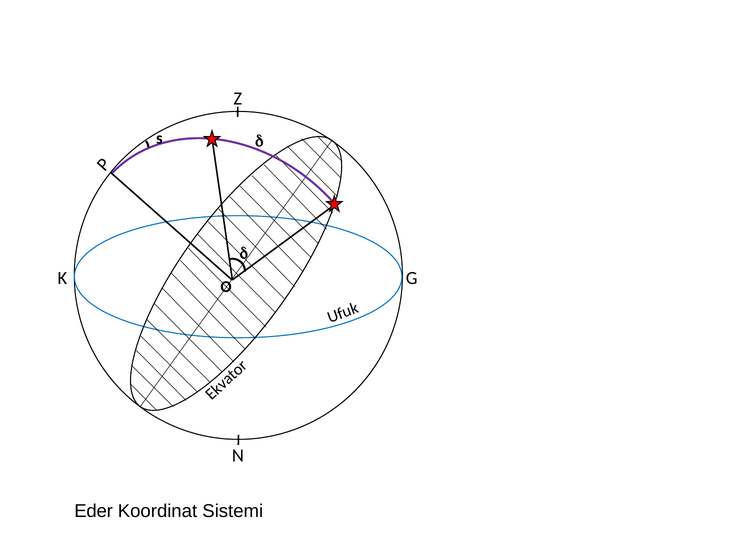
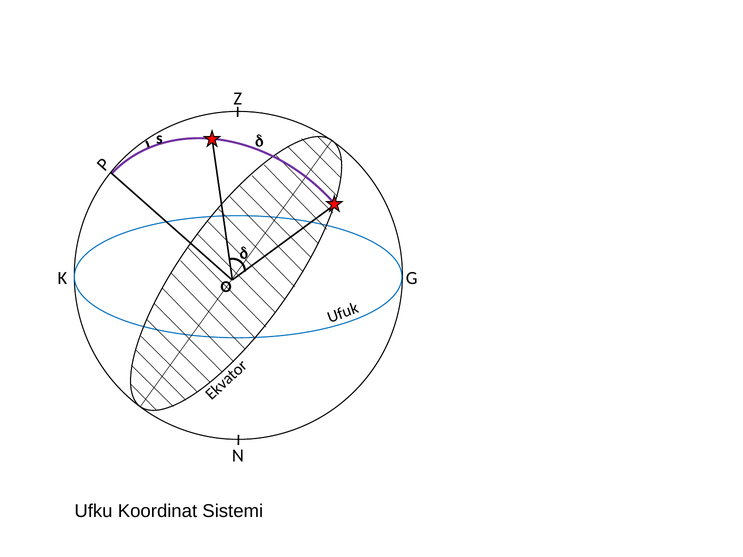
Eder: Eder -> Ufku
